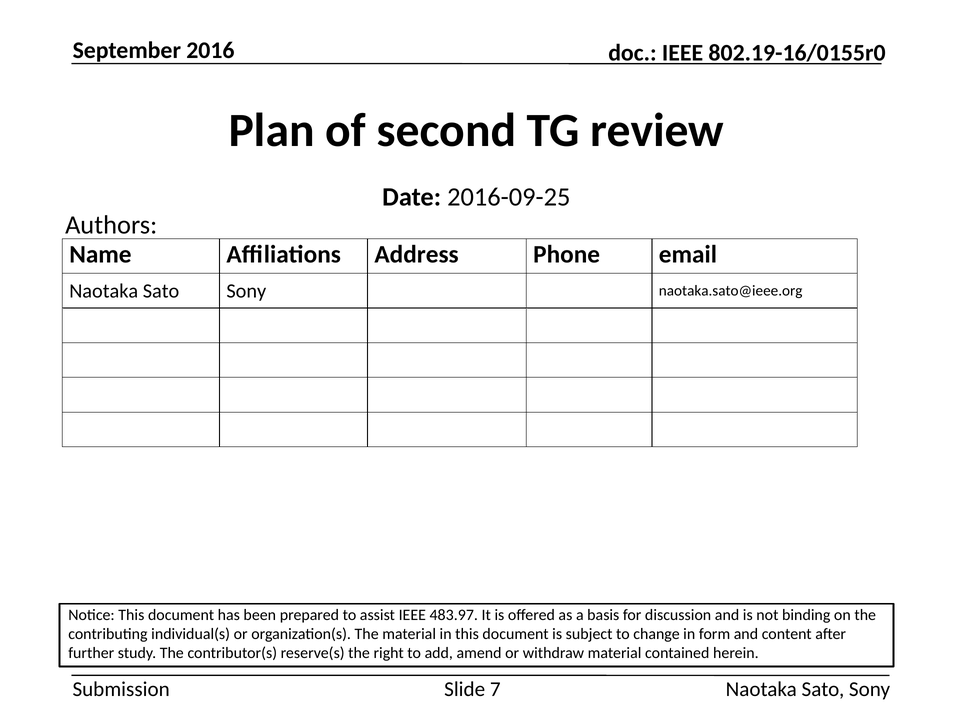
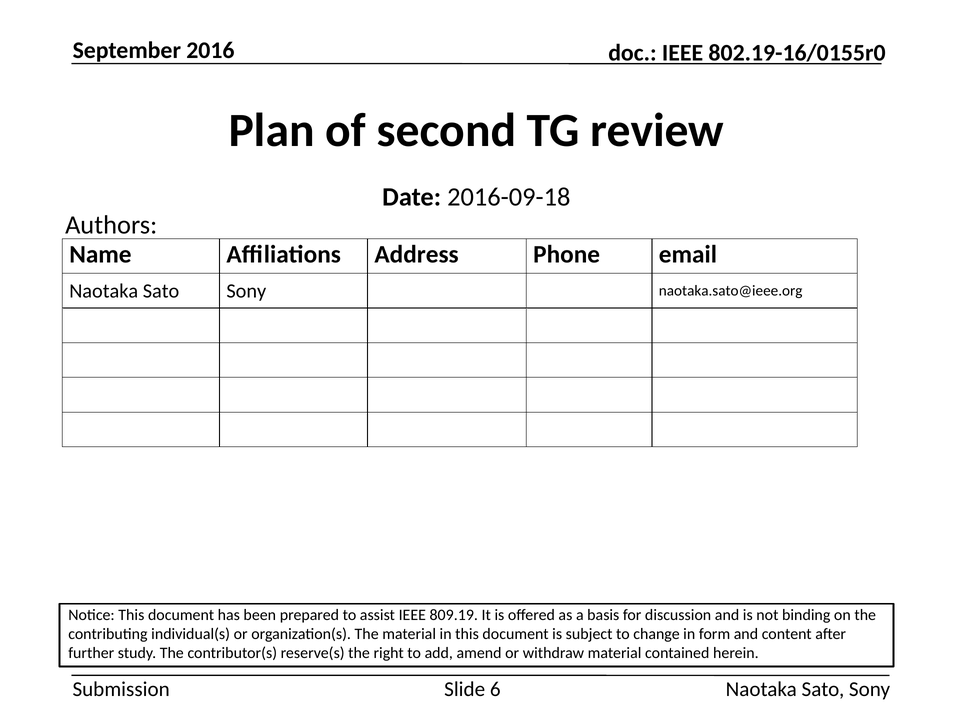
2016-09-25: 2016-09-25 -> 2016-09-18
483.97: 483.97 -> 809.19
7: 7 -> 6
